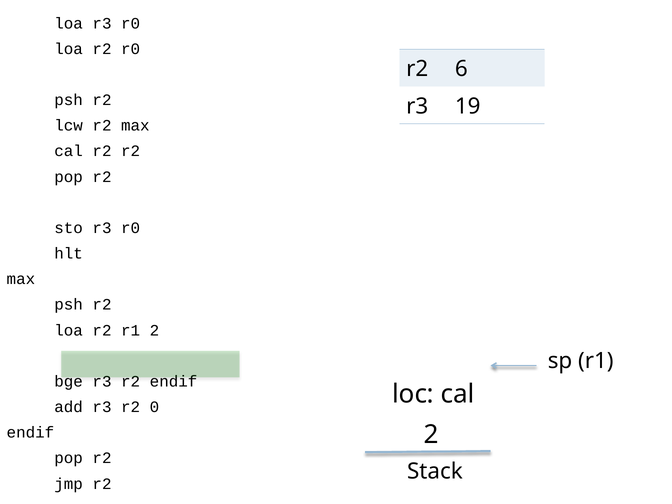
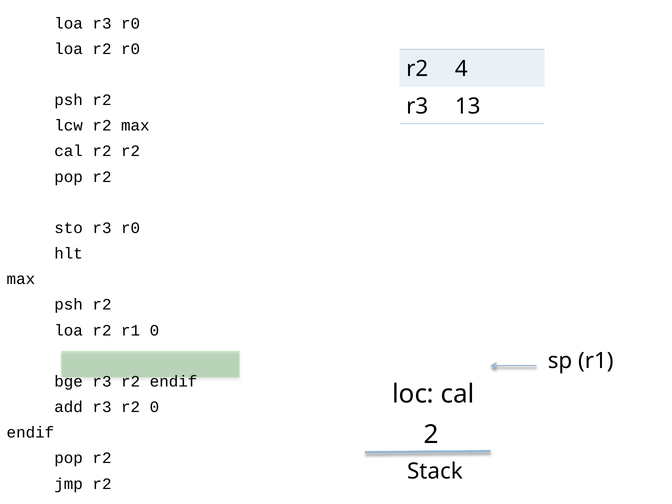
6: 6 -> 4
19: 19 -> 13
r2 r1 2: 2 -> 0
